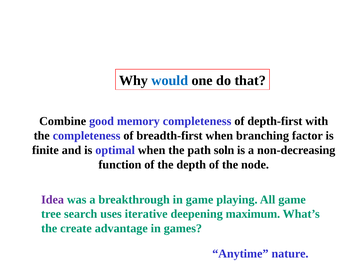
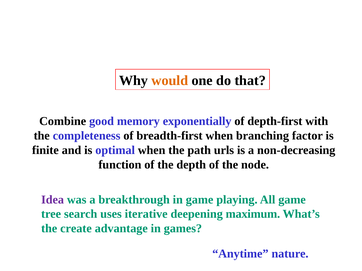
would colour: blue -> orange
memory completeness: completeness -> exponentially
soln: soln -> urls
